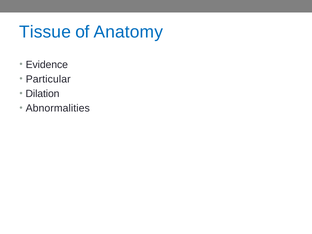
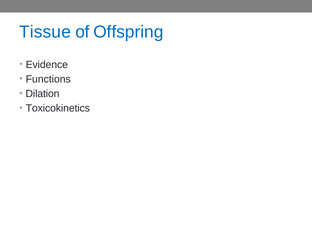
Anatomy: Anatomy -> Offspring
Particular: Particular -> Functions
Abnormalities: Abnormalities -> Toxicokinetics
